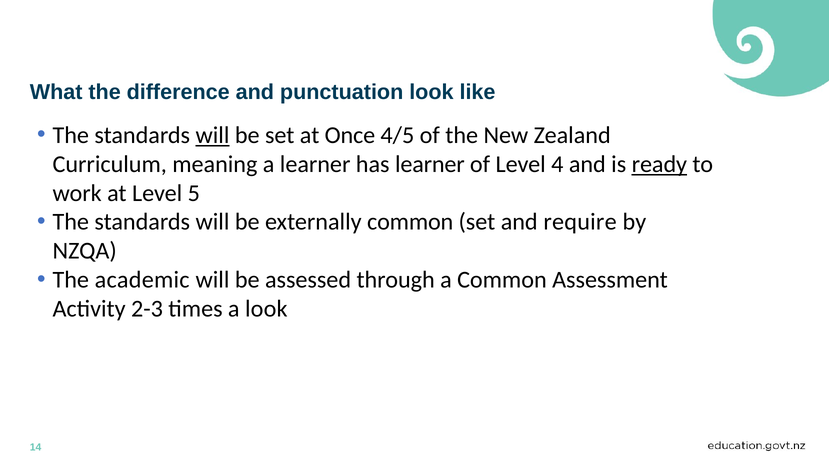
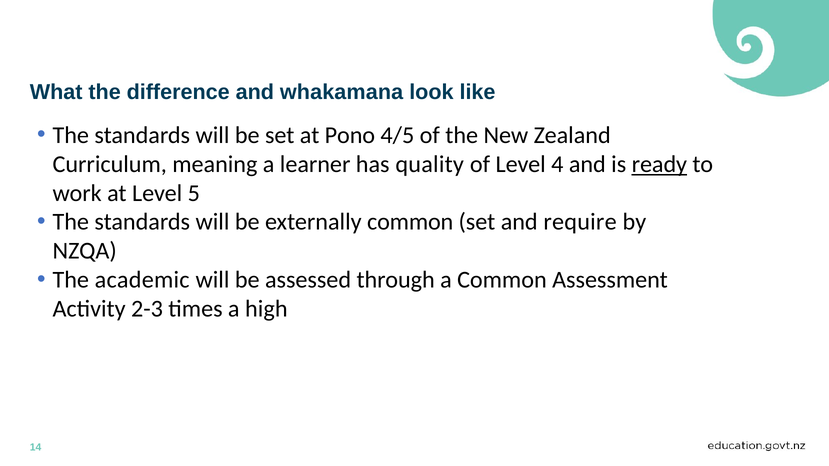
punctuation: punctuation -> whakamana
will at (212, 135) underline: present -> none
Once: Once -> Pono
has learner: learner -> quality
a look: look -> high
